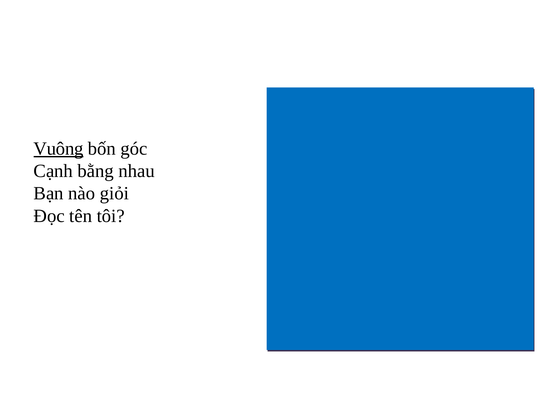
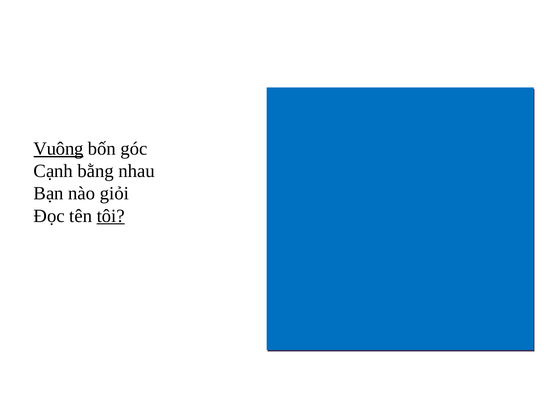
tôi underline: none -> present
